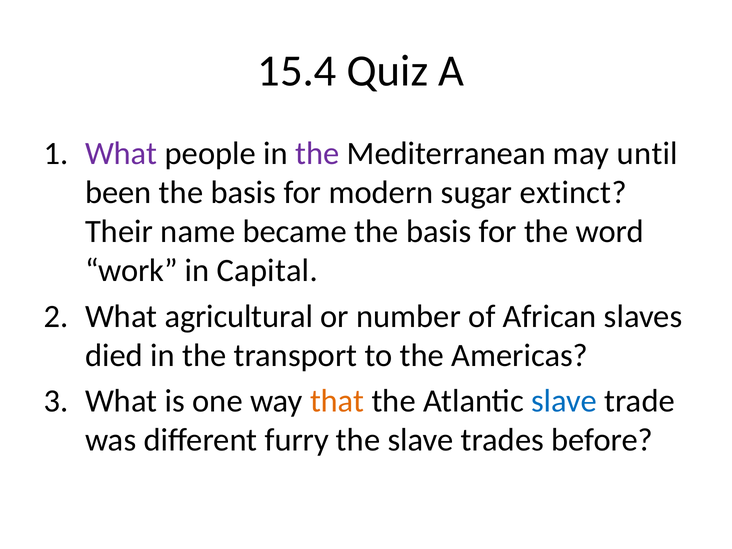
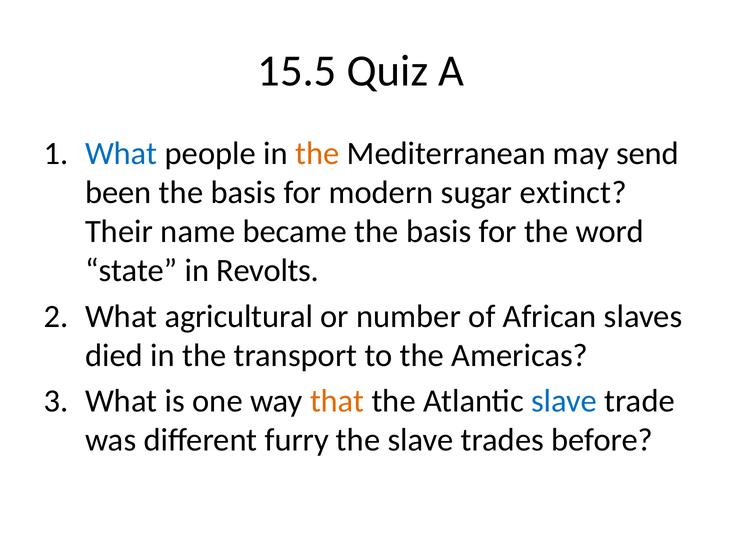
15.4: 15.4 -> 15.5
What at (121, 154) colour: purple -> blue
the at (317, 154) colour: purple -> orange
until: until -> send
work: work -> state
Capital: Capital -> Revolts
